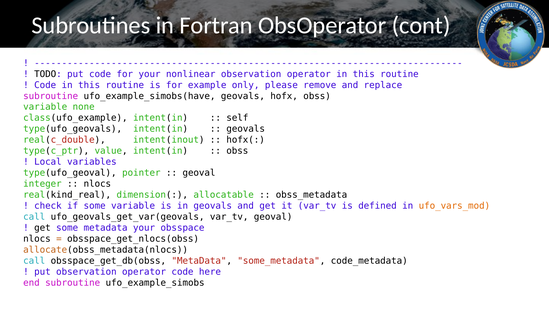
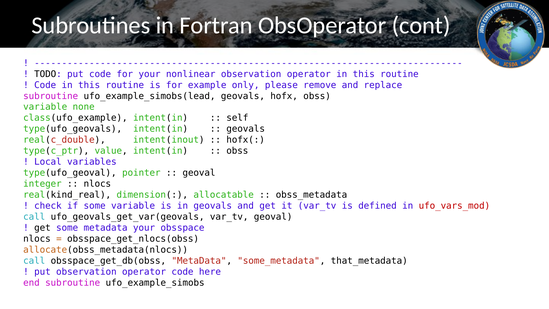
ufo_example_simobs(have: ufo_example_simobs(have -> ufo_example_simobs(lead
ufo_vars_mod colour: orange -> red
code_metadata: code_metadata -> that_metadata
